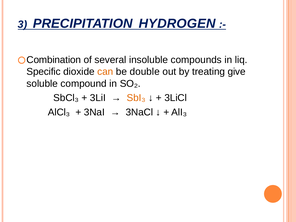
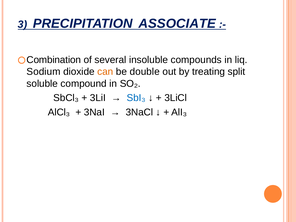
HYDROGEN: HYDROGEN -> ASSOCIATE
Specific: Specific -> Sodium
give: give -> split
SbI₃ colour: orange -> blue
